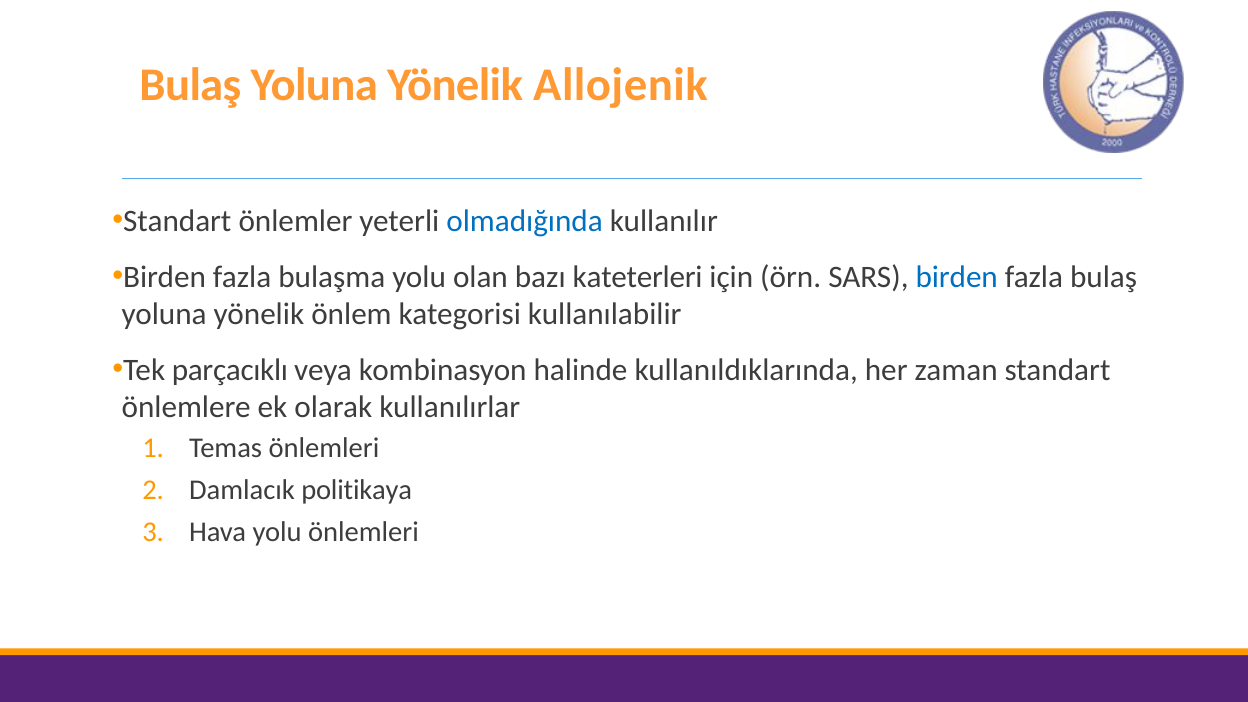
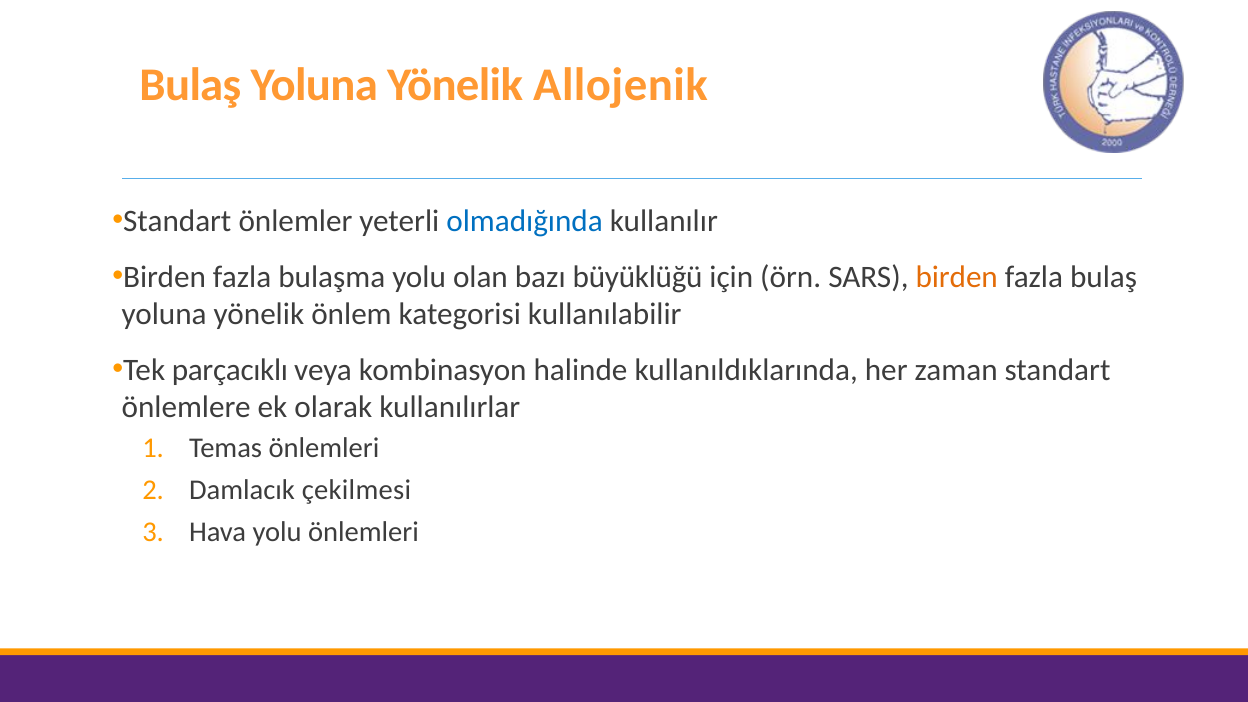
kateterleri: kateterleri -> büyüklüğü
birden at (957, 277) colour: blue -> orange
politikaya: politikaya -> çekilmesi
